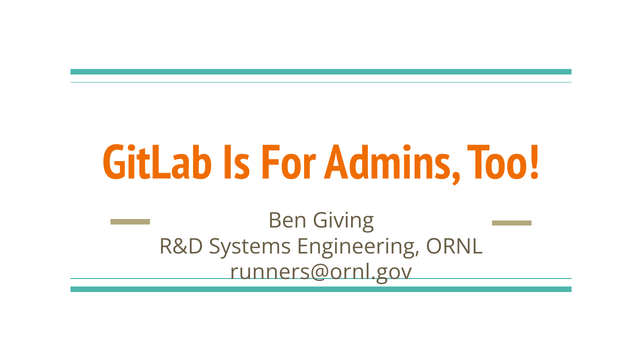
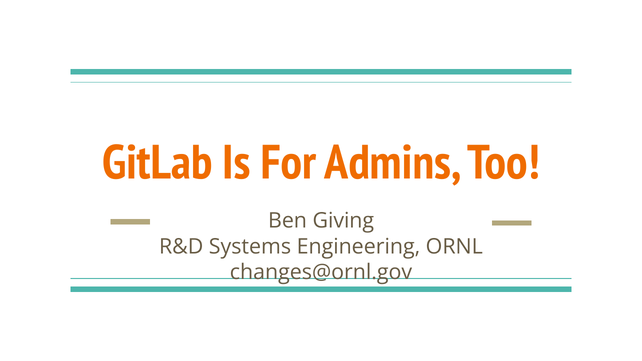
runners@ornl.gov: runners@ornl.gov -> changes@ornl.gov
